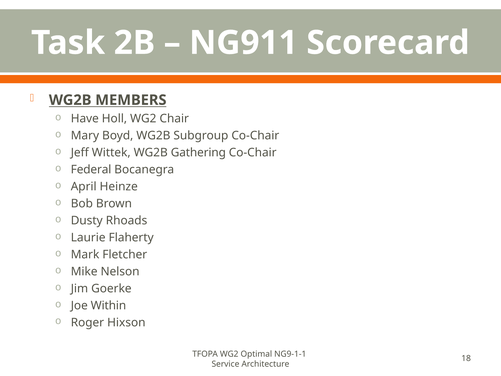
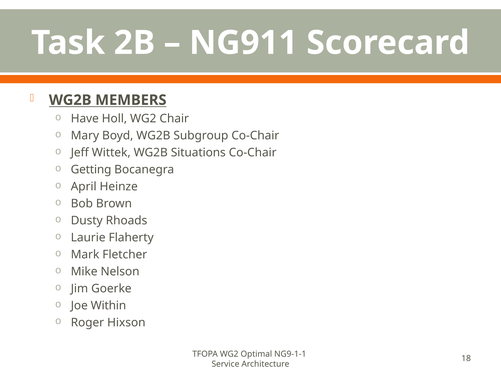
Gathering: Gathering -> Situations
Federal: Federal -> Getting
